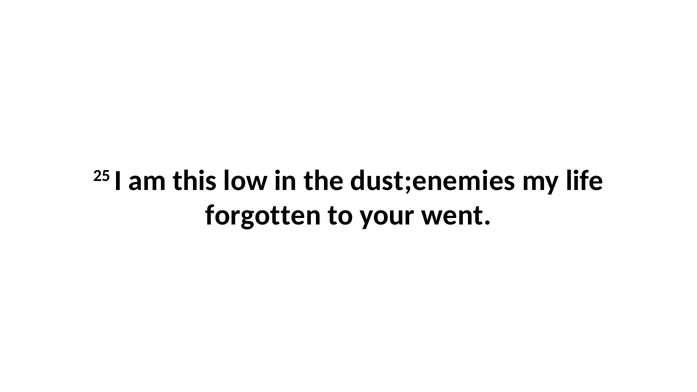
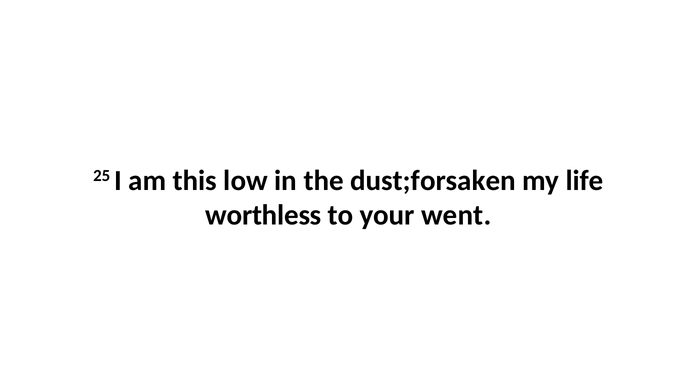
dust;enemies: dust;enemies -> dust;forsaken
forgotten: forgotten -> worthless
